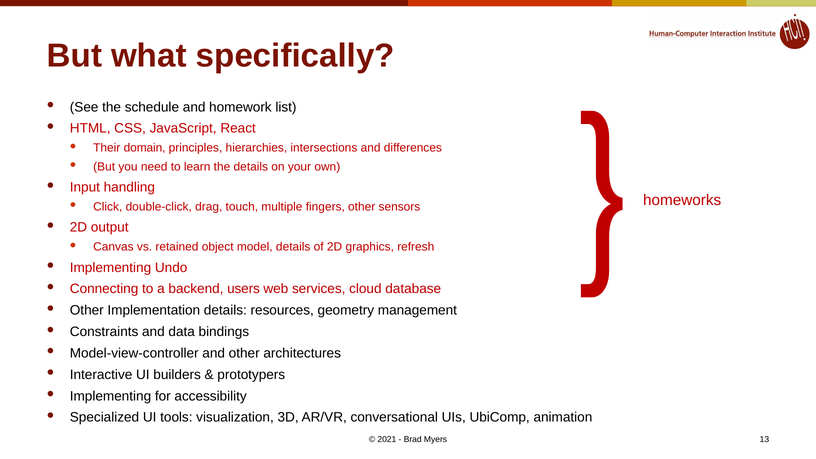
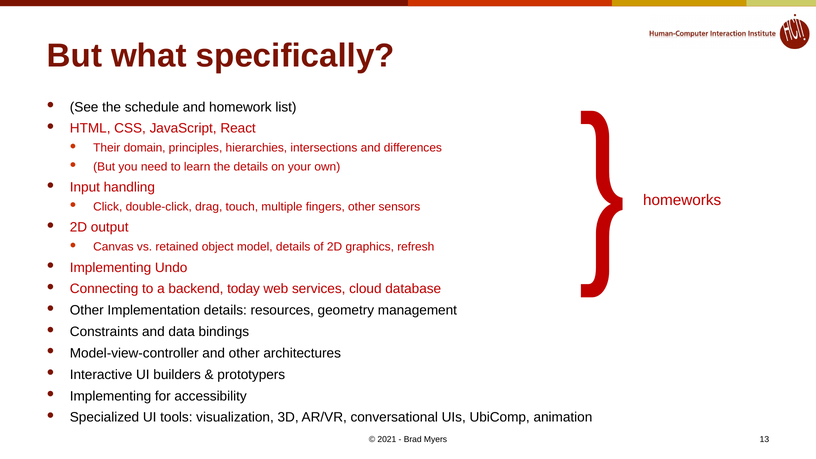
users: users -> today
